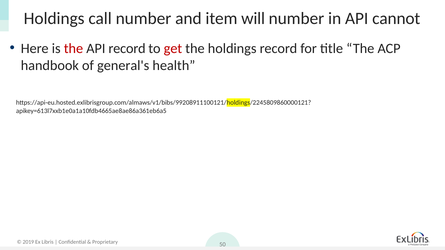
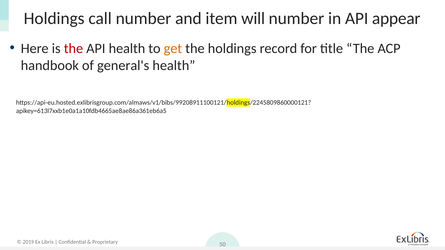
cannot: cannot -> appear
API record: record -> health
get colour: red -> orange
